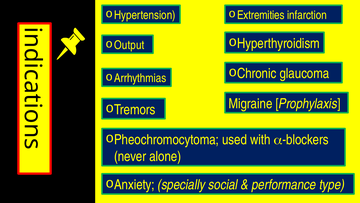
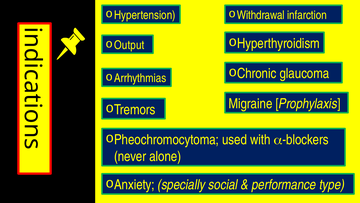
Extremities: Extremities -> Withdrawal
